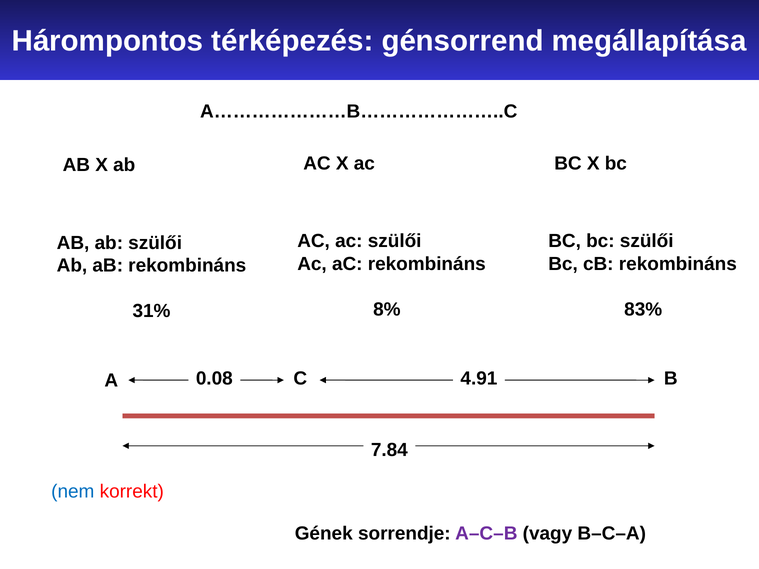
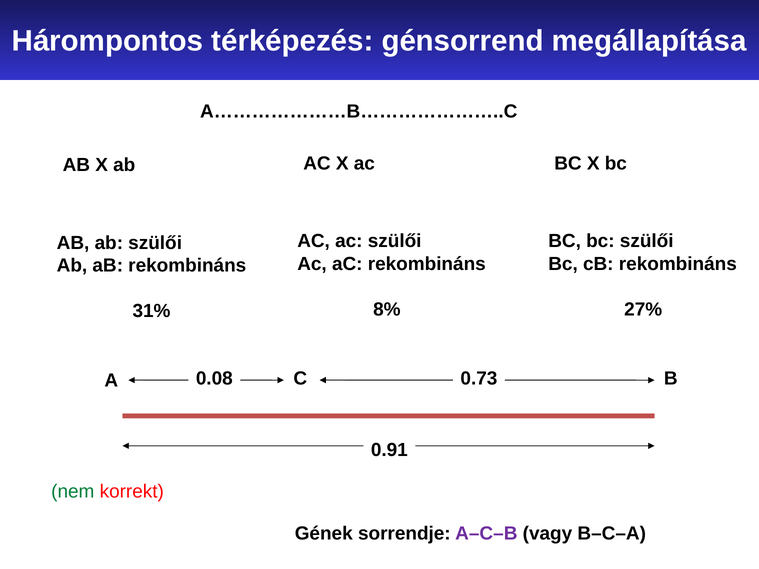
83%: 83% -> 27%
4.91: 4.91 -> 0.73
7.84: 7.84 -> 0.91
nem colour: blue -> green
